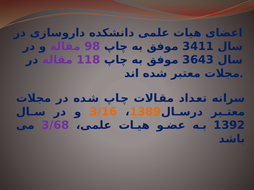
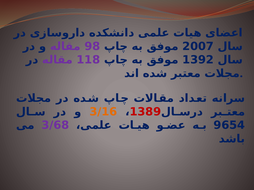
3411: 3411 -> 2007
3643: 3643 -> 1392
1389 colour: orange -> red
1392: 1392 -> 9654
